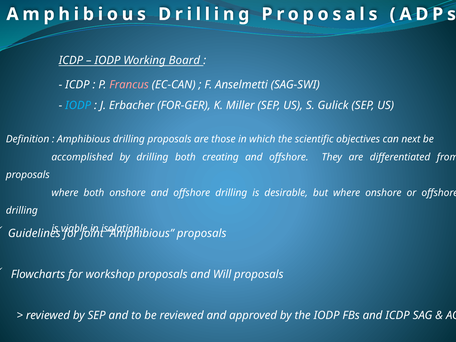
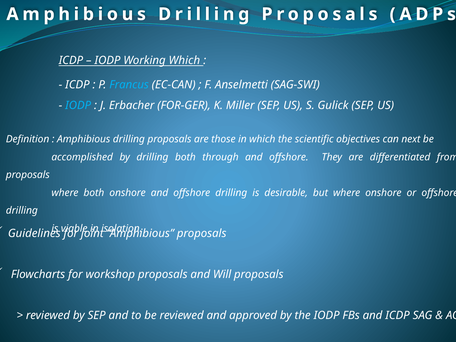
Working Board: Board -> Which
Francus colour: pink -> light blue
creating: creating -> through
